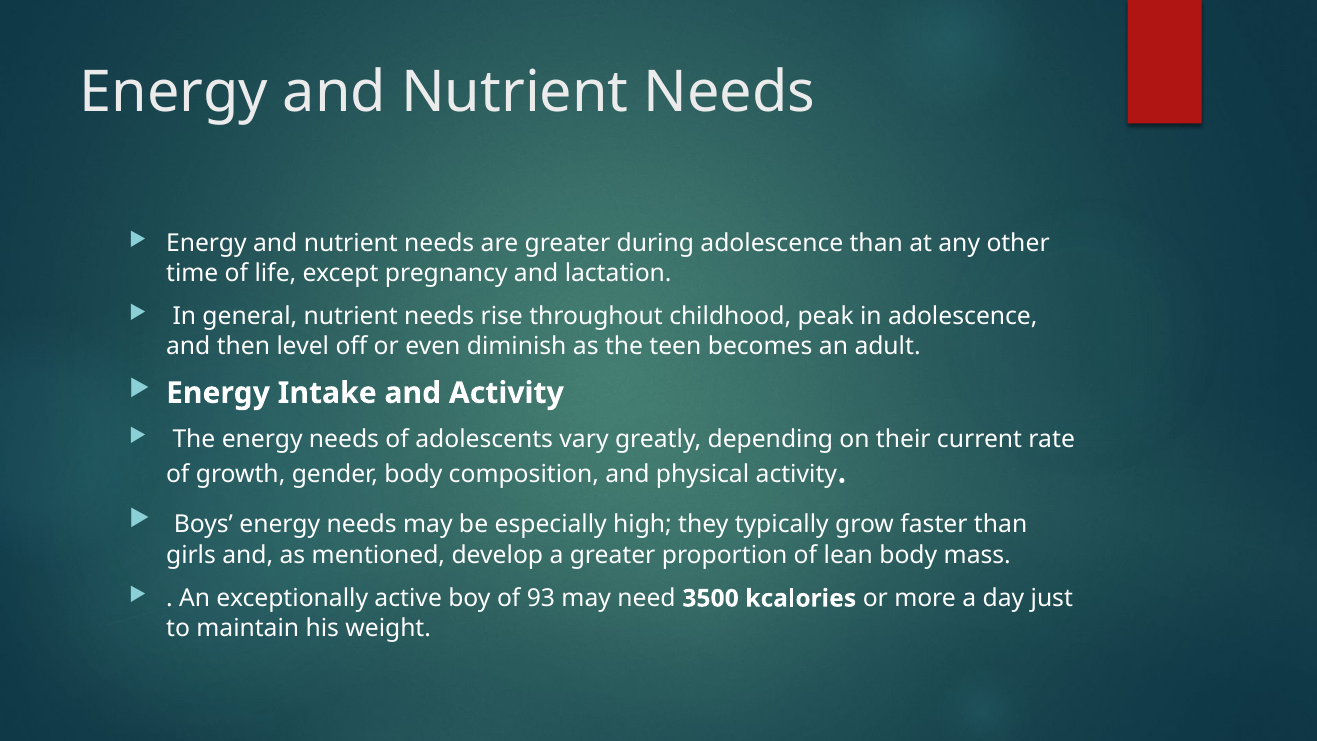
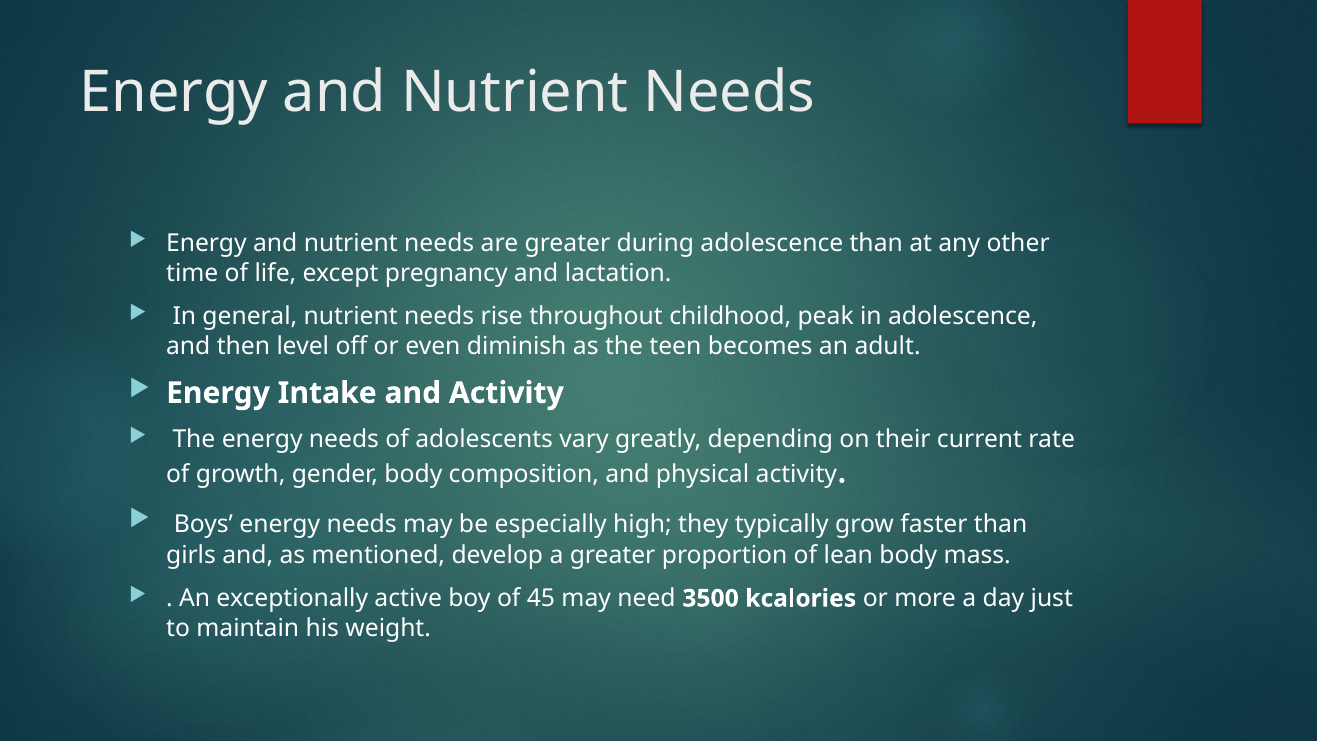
93: 93 -> 45
